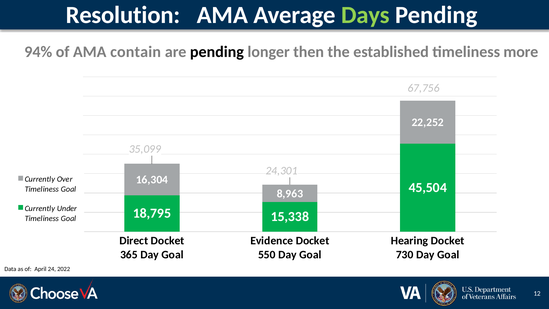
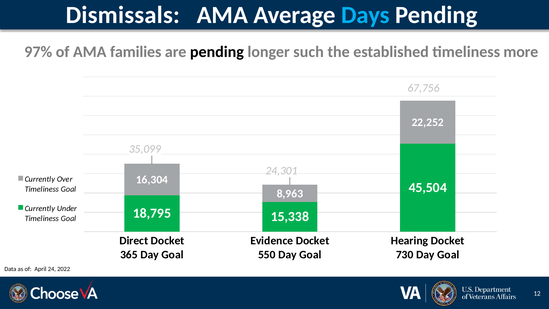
Resolution: Resolution -> Dismissals
Days colour: light green -> light blue
94%: 94% -> 97%
contain: contain -> families
then: then -> such
